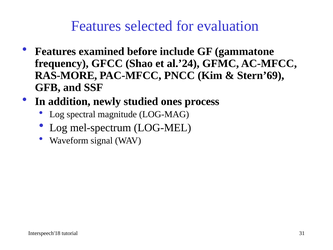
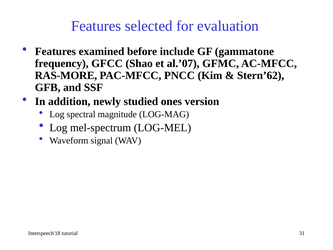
al.’24: al.’24 -> al.’07
Stern’69: Stern’69 -> Stern’62
process: process -> version
